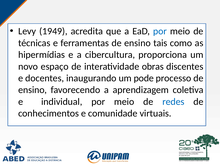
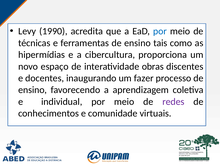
1949: 1949 -> 1990
pode: pode -> fazer
redes colour: blue -> purple
